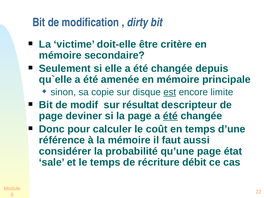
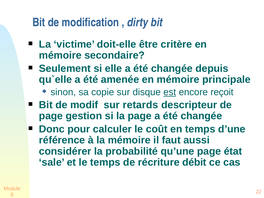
limite: limite -> reçoit
résultat: résultat -> retards
deviner: deviner -> gestion
été at (170, 116) underline: present -> none
